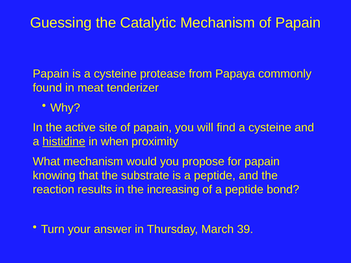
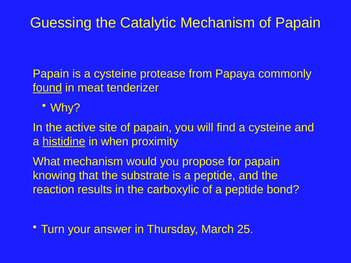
found underline: none -> present
increasing: increasing -> carboxylic
39: 39 -> 25
